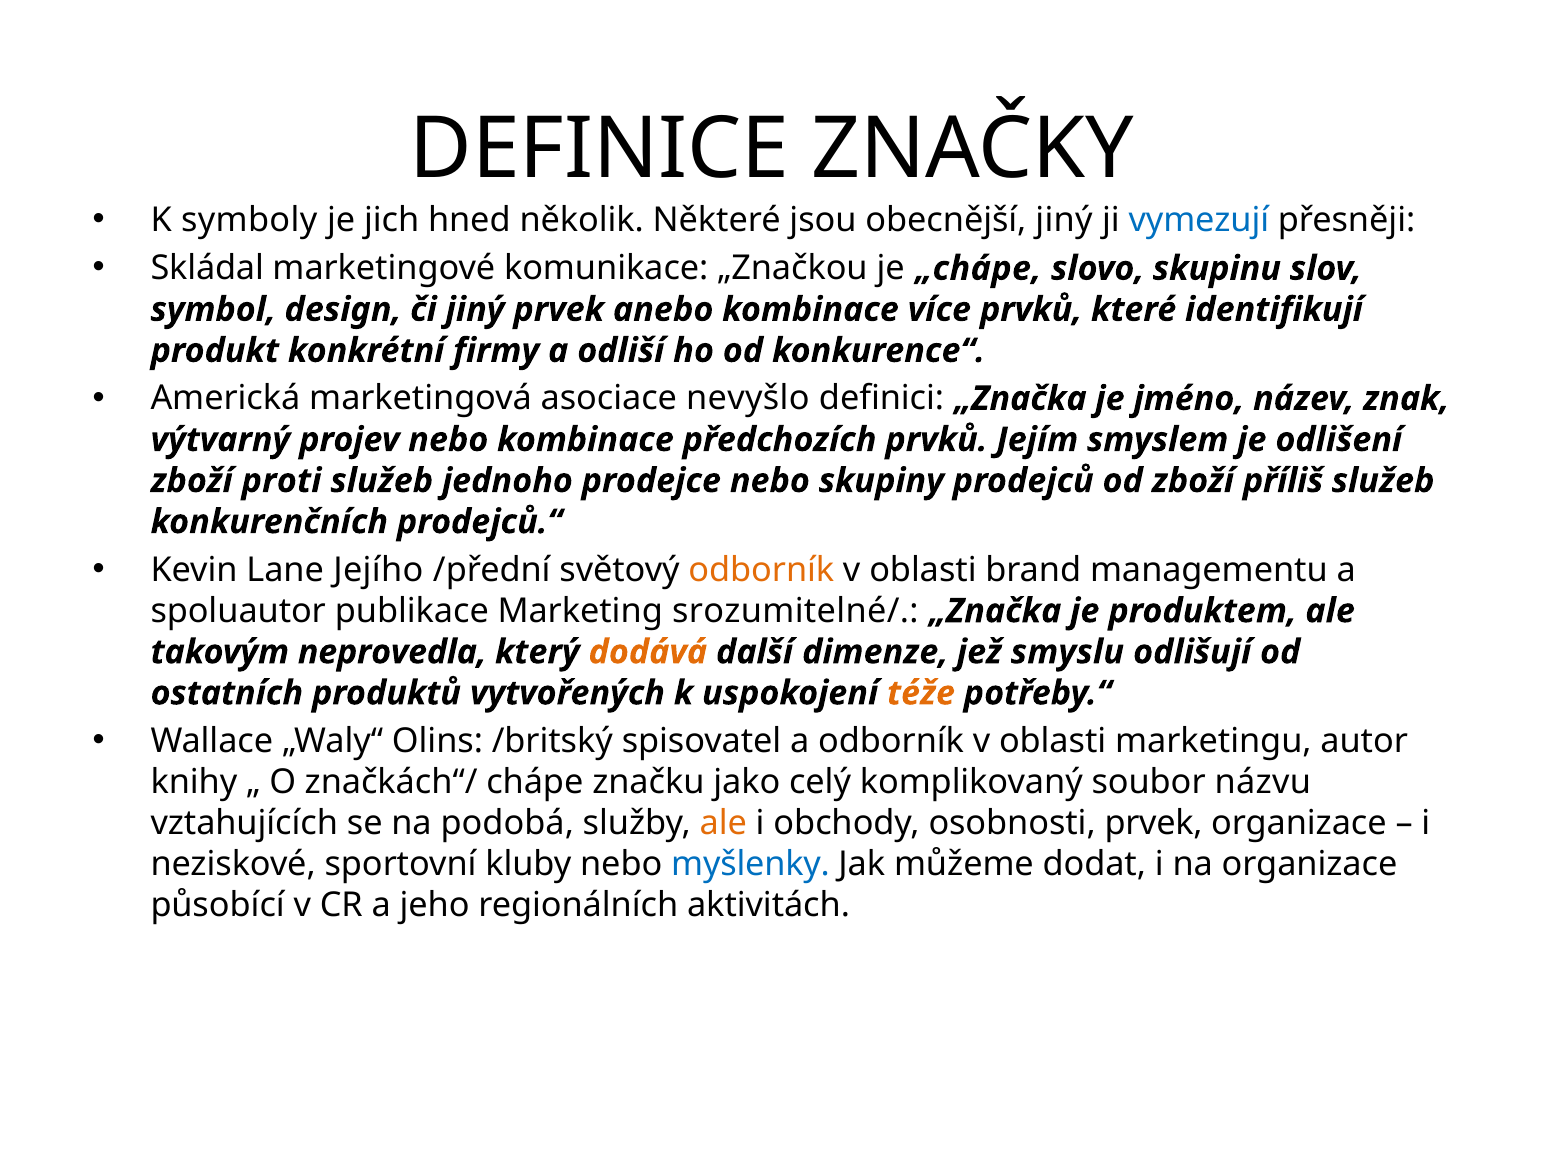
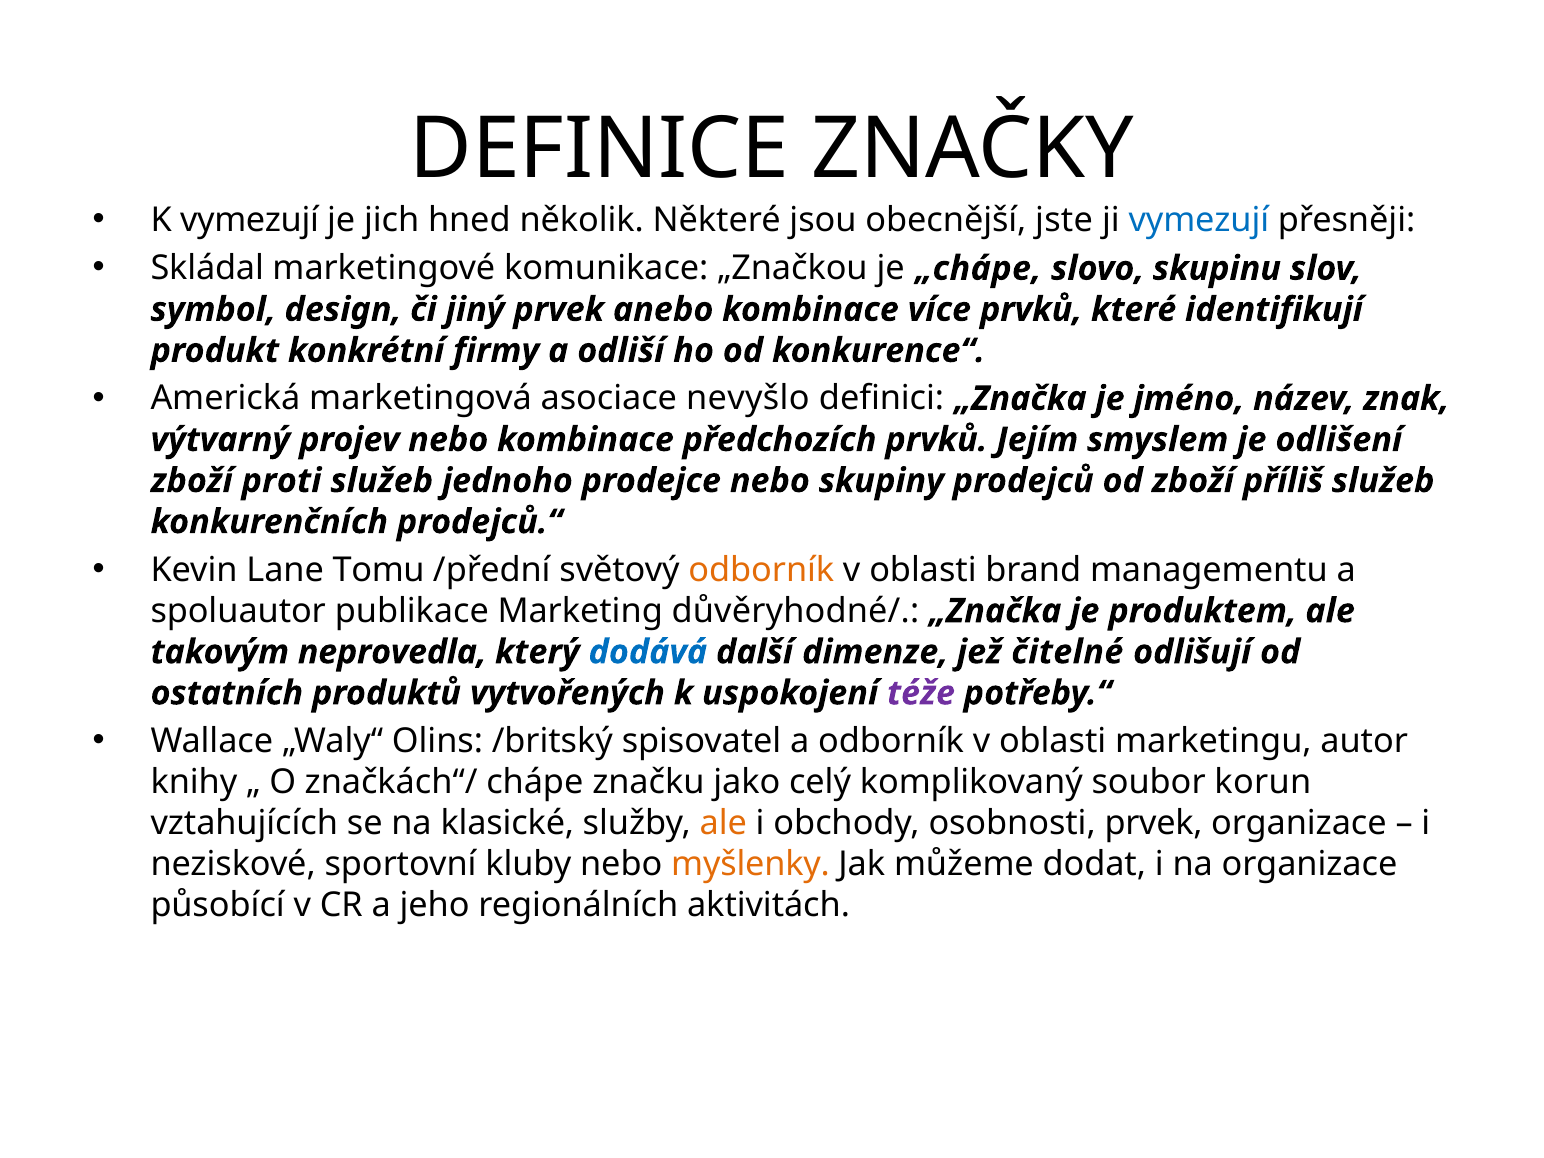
K symboly: symboly -> vymezují
obecnější jiný: jiný -> jste
Jejího: Jejího -> Tomu
srozumitelné/: srozumitelné/ -> důvěryhodné/
dodává colour: orange -> blue
smyslu: smyslu -> čitelné
téže colour: orange -> purple
názvu: názvu -> korun
podobá: podobá -> klasické
myšlenky colour: blue -> orange
